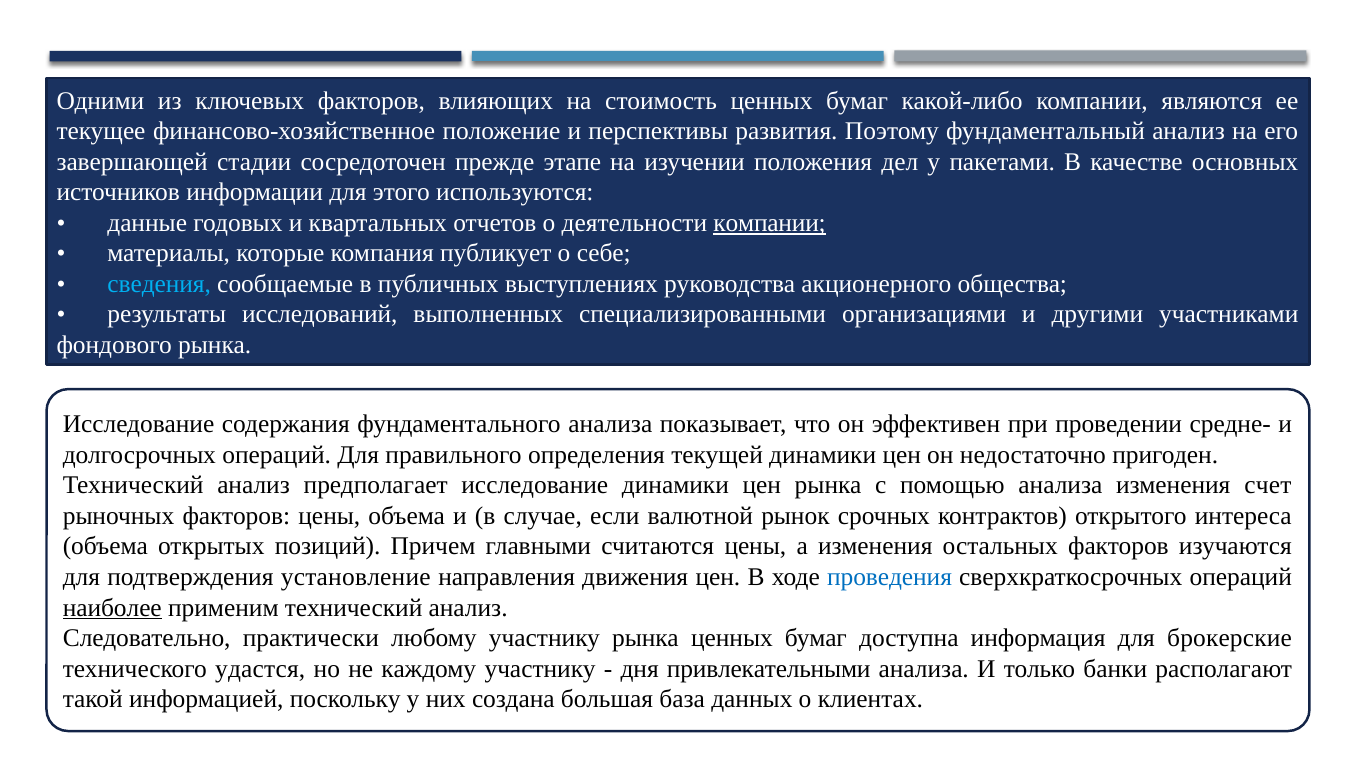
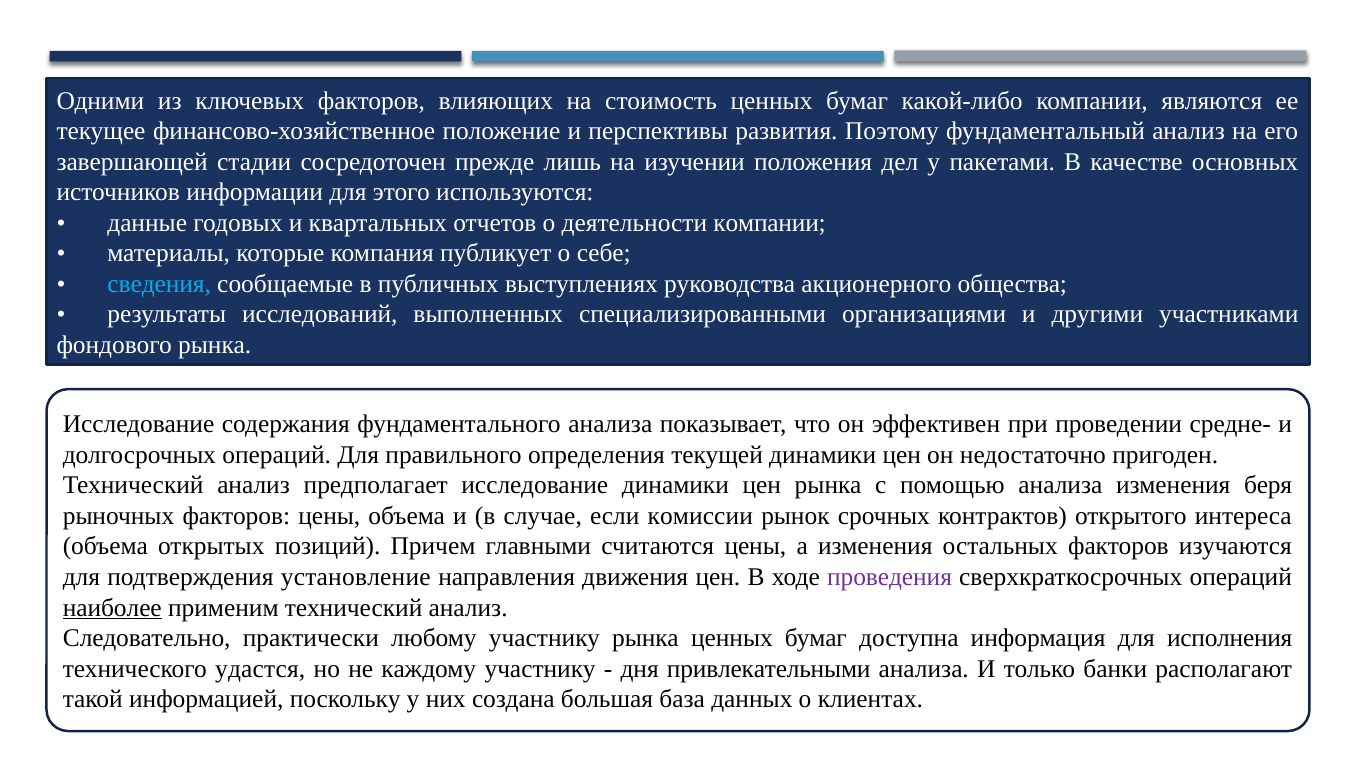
этапе: этапе -> лишь
компании at (770, 223) underline: present -> none
счет: счет -> беря
валютной: валютной -> комиссии
проведения colour: blue -> purple
брокерские: брокерские -> исполнения
